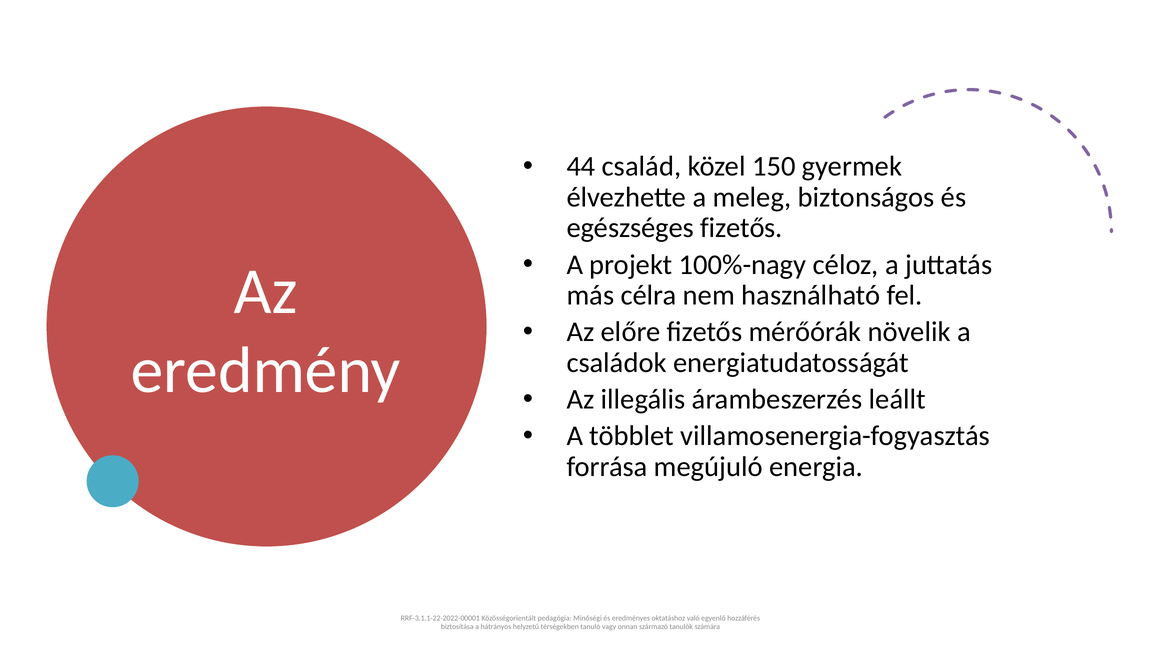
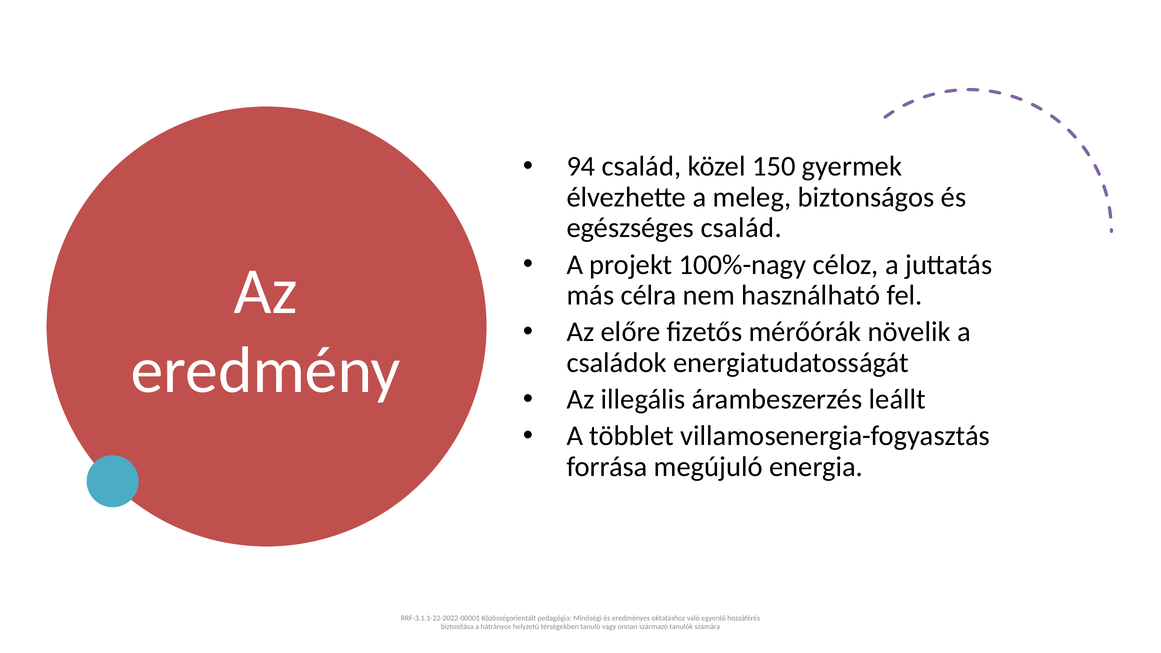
44: 44 -> 94
egészséges fizetős: fizetős -> család
